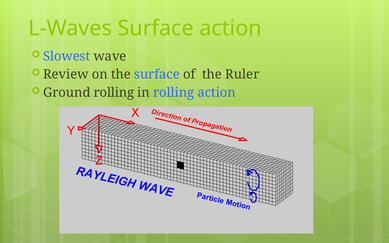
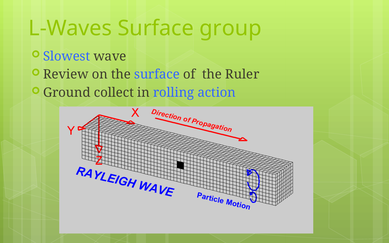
Surface action: action -> group
Ground rolling: rolling -> collect
